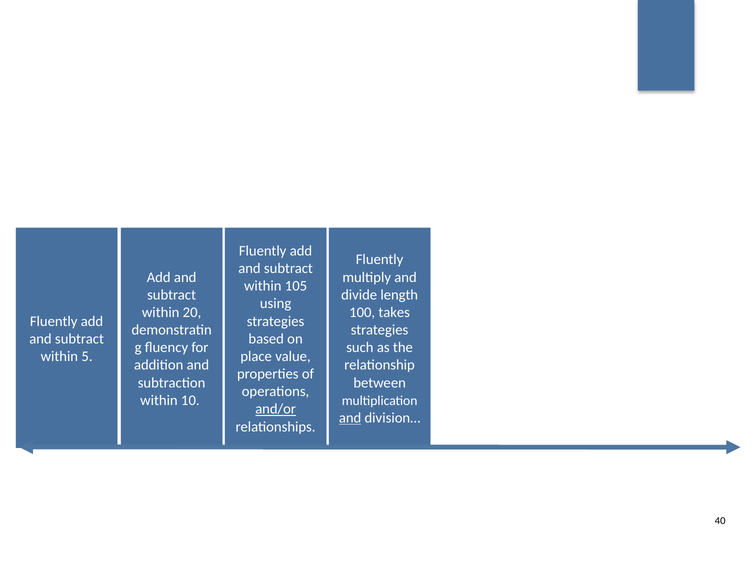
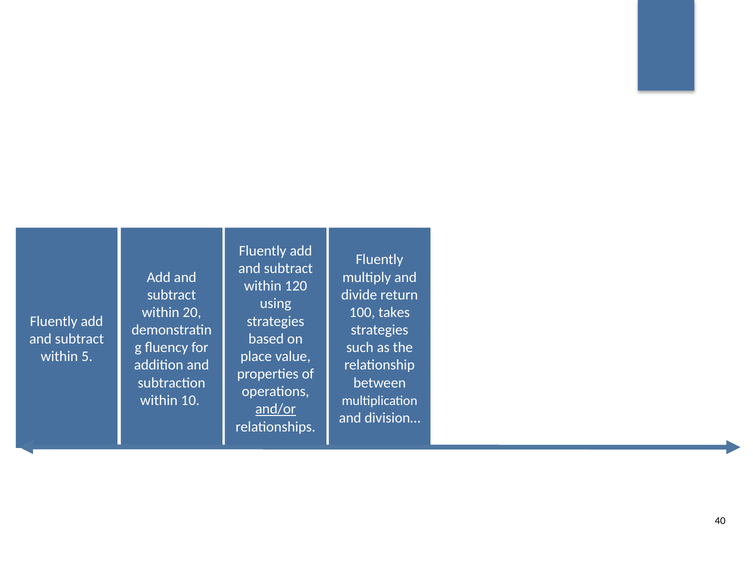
105: 105 -> 120
length: length -> return
and at (350, 418) underline: present -> none
